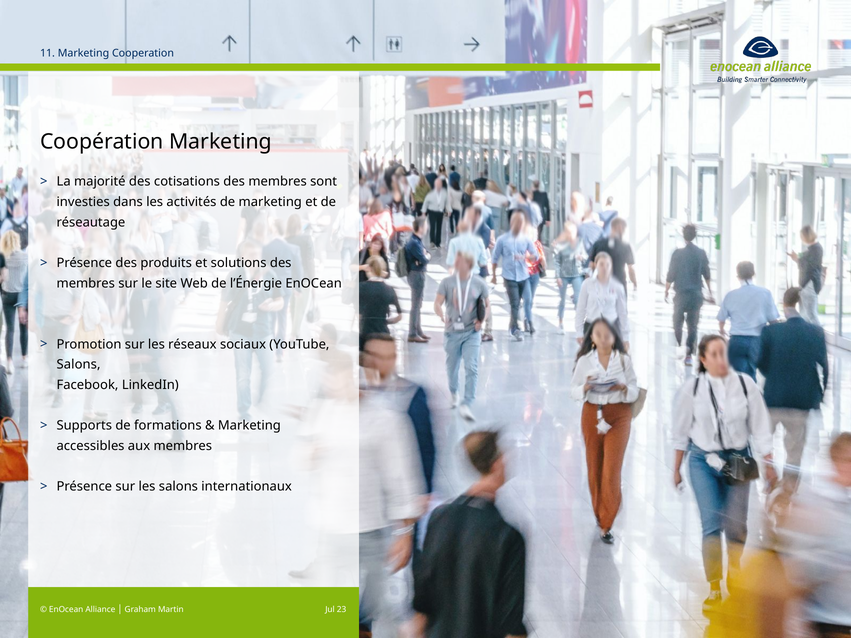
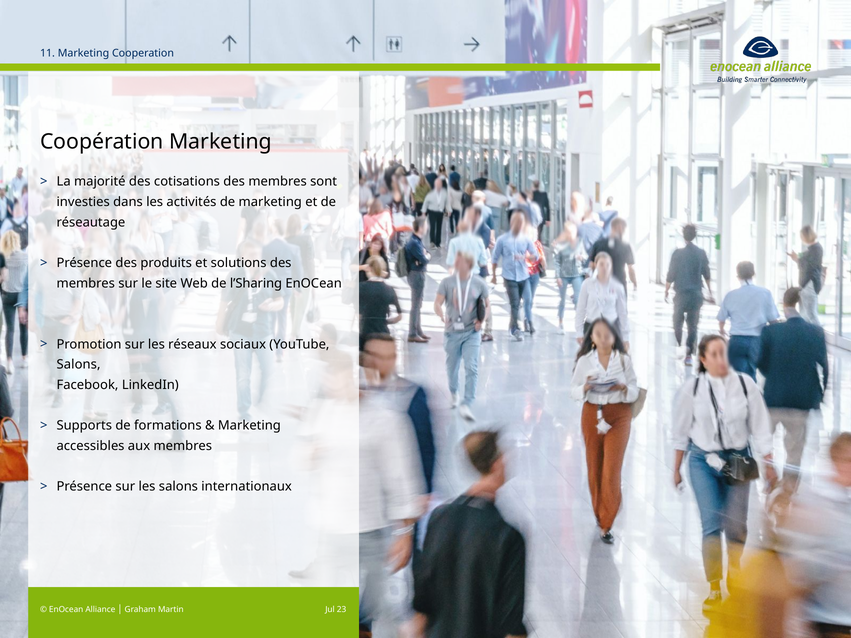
l’Énergie: l’Énergie -> l’Sharing
